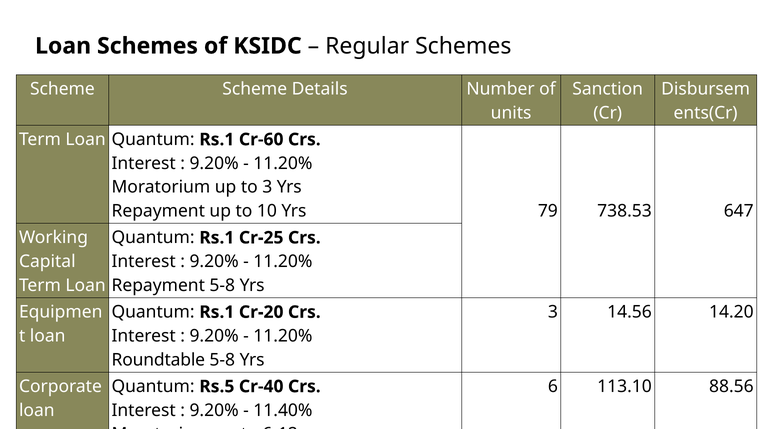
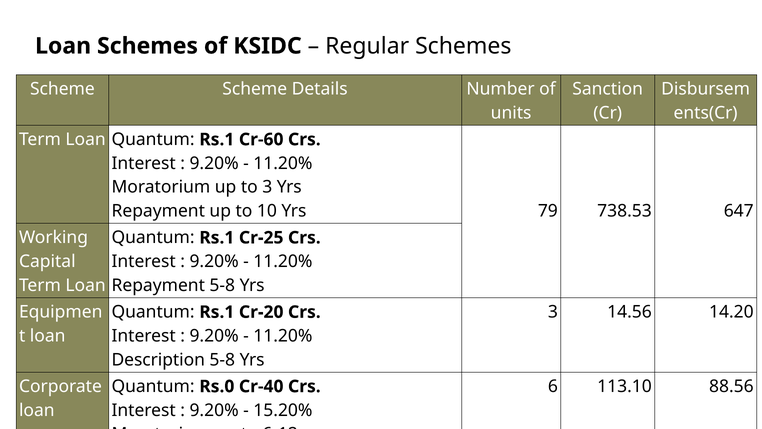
Roundtable: Roundtable -> Description
Rs.5: Rs.5 -> Rs.0
11.40%: 11.40% -> 15.20%
